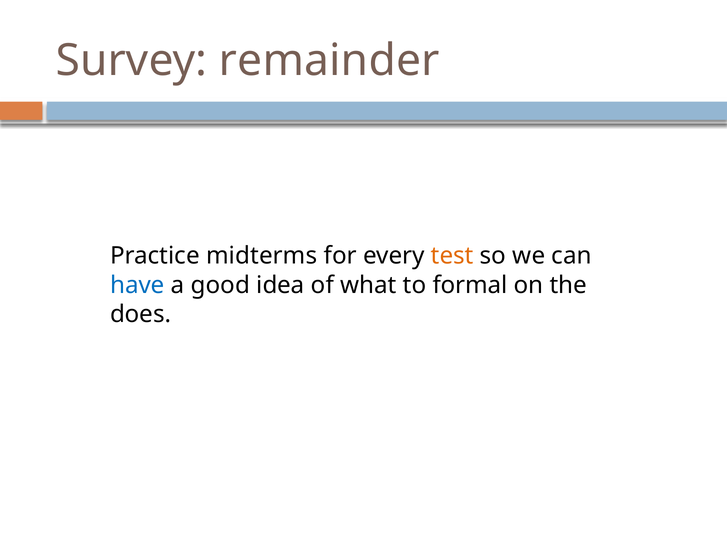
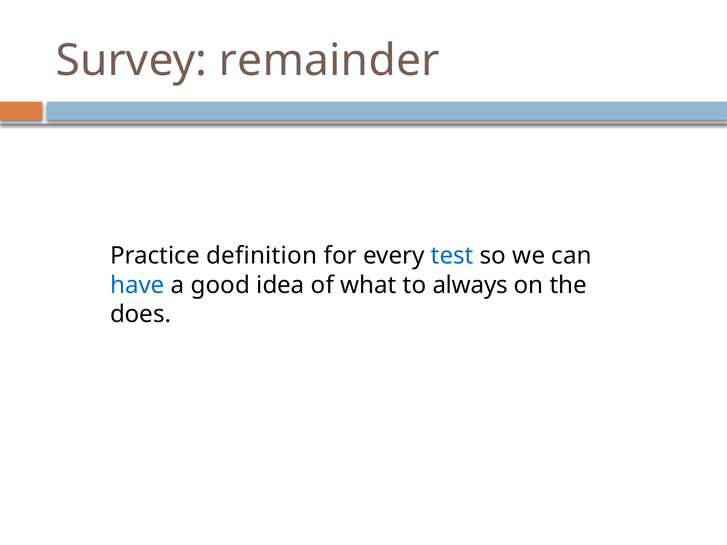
midterms: midterms -> definition
test colour: orange -> blue
formal: formal -> always
